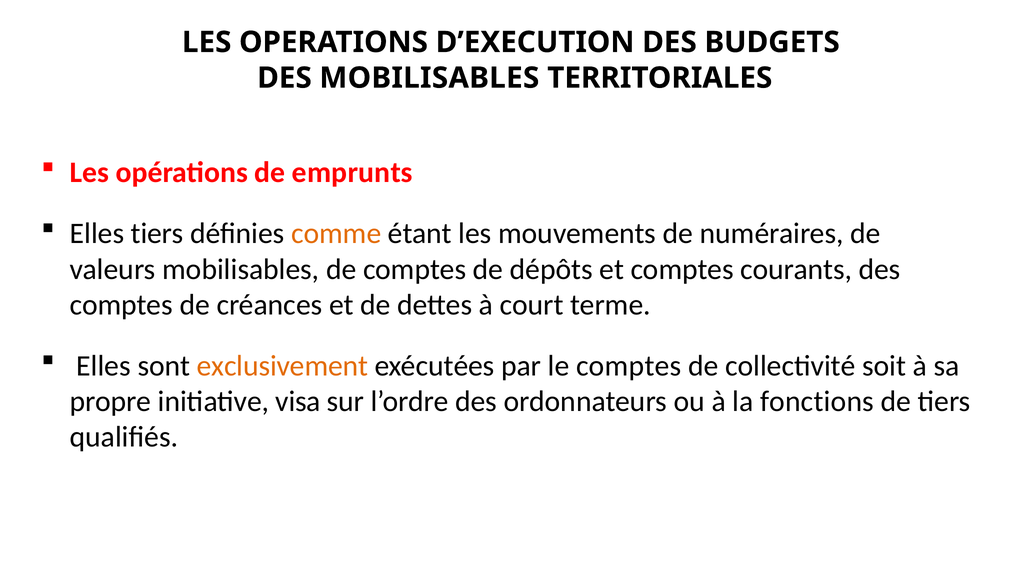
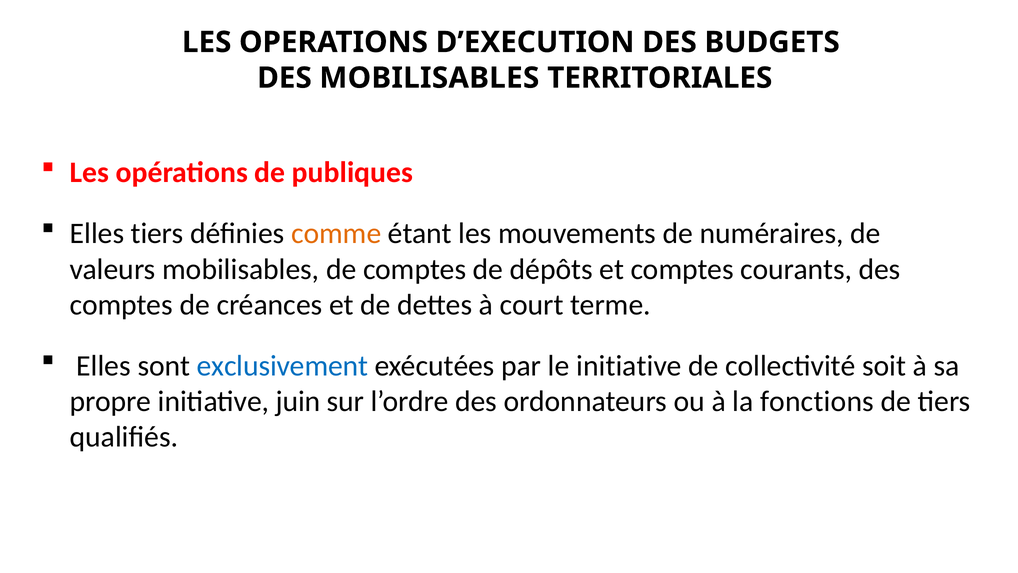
emprunts: emprunts -> publiques
exclusivement colour: orange -> blue
le comptes: comptes -> initiative
visa: visa -> juin
